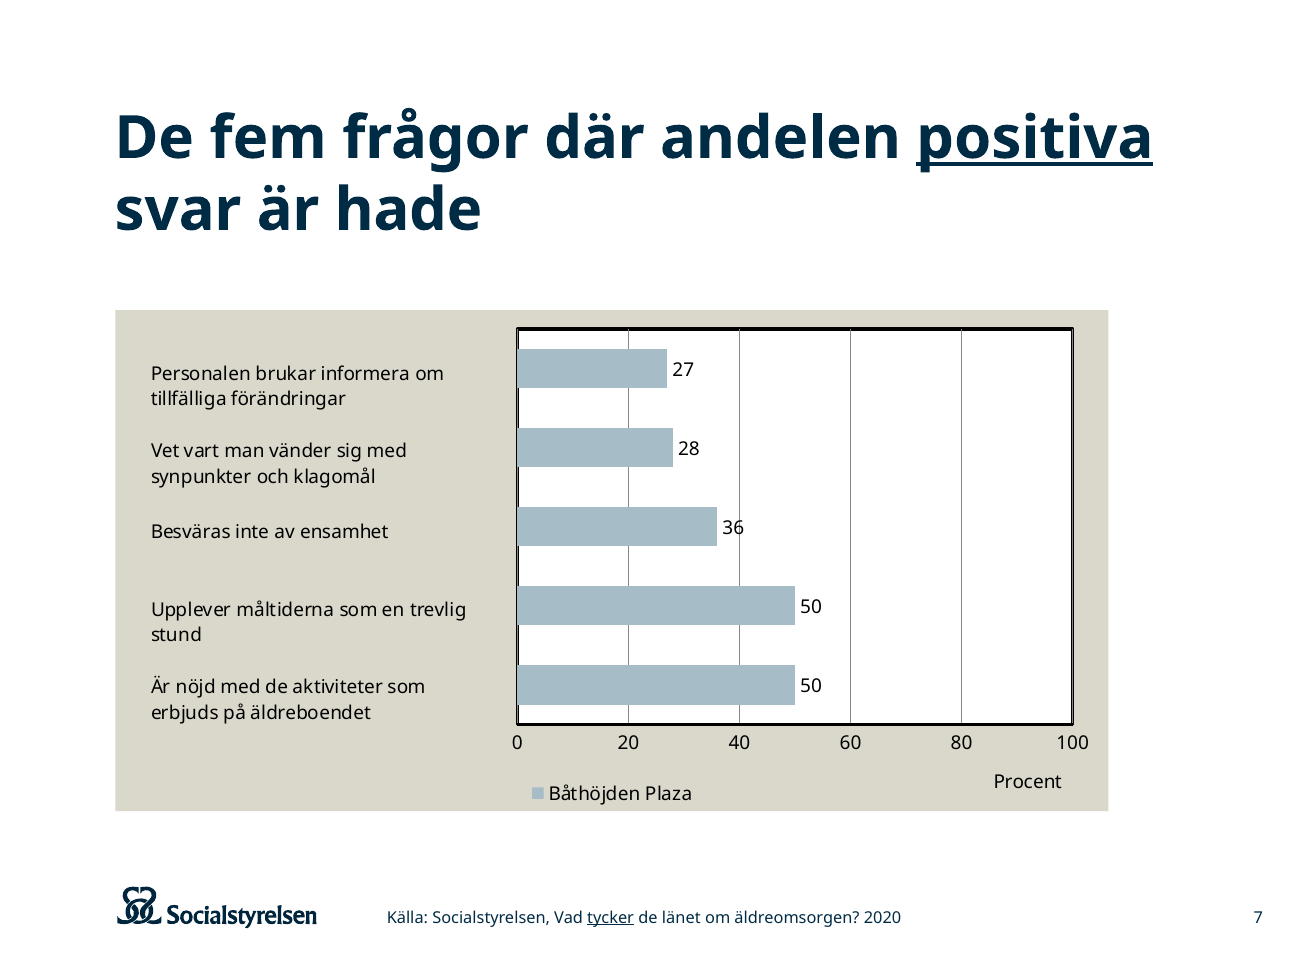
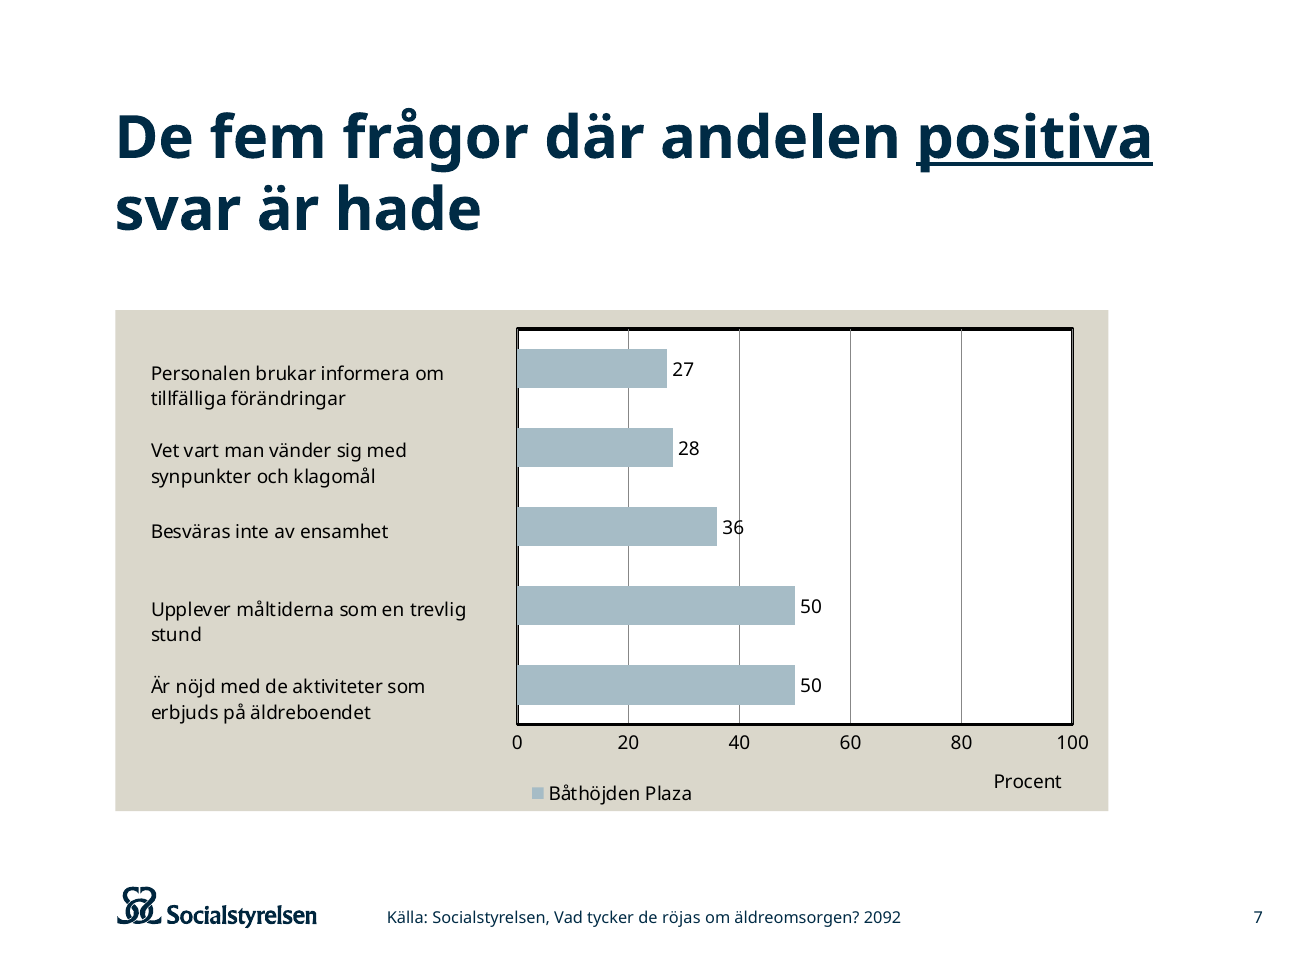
tycker underline: present -> none
länet: länet -> röjas
2020: 2020 -> 2092
